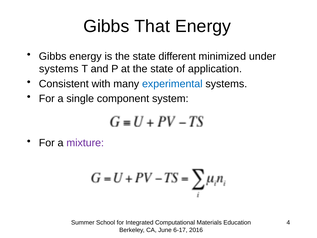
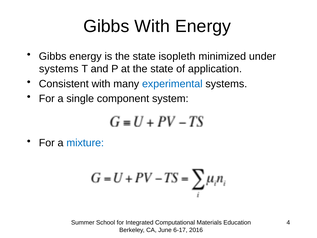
Gibbs That: That -> With
different: different -> isopleth
mixture colour: purple -> blue
